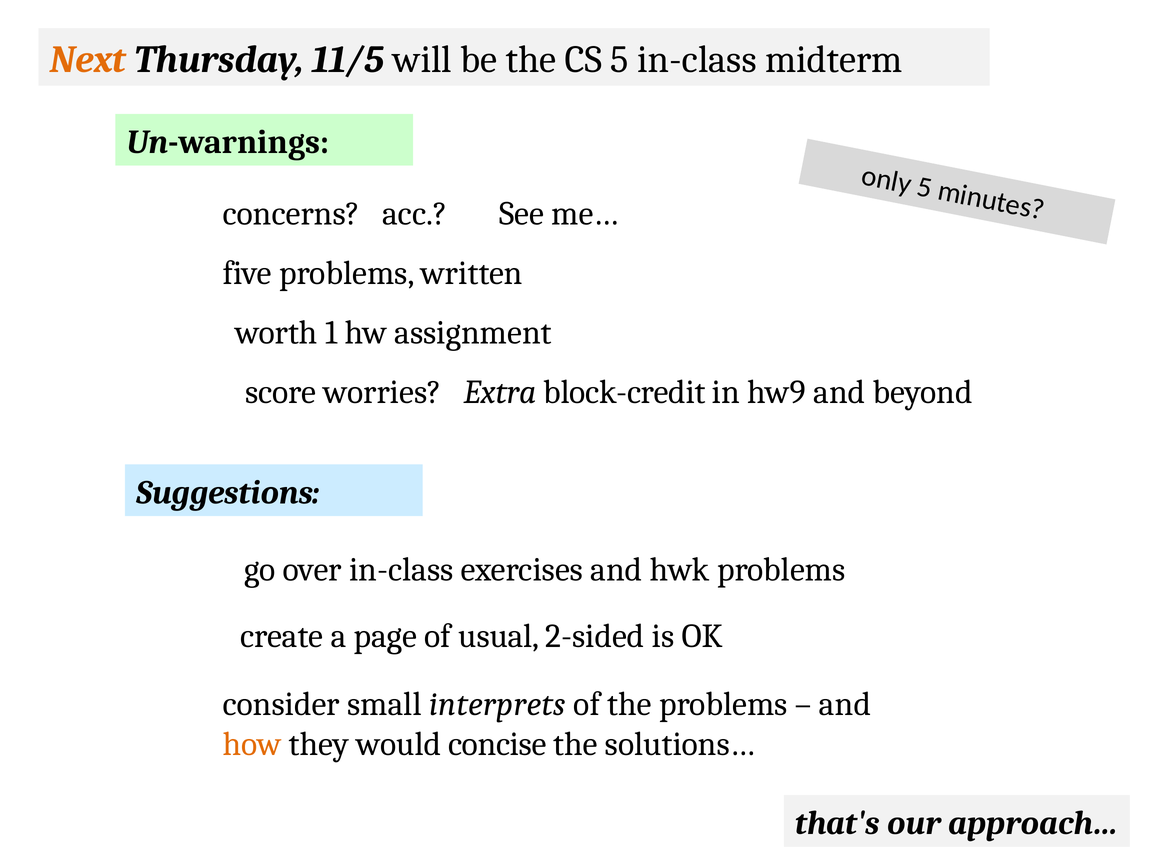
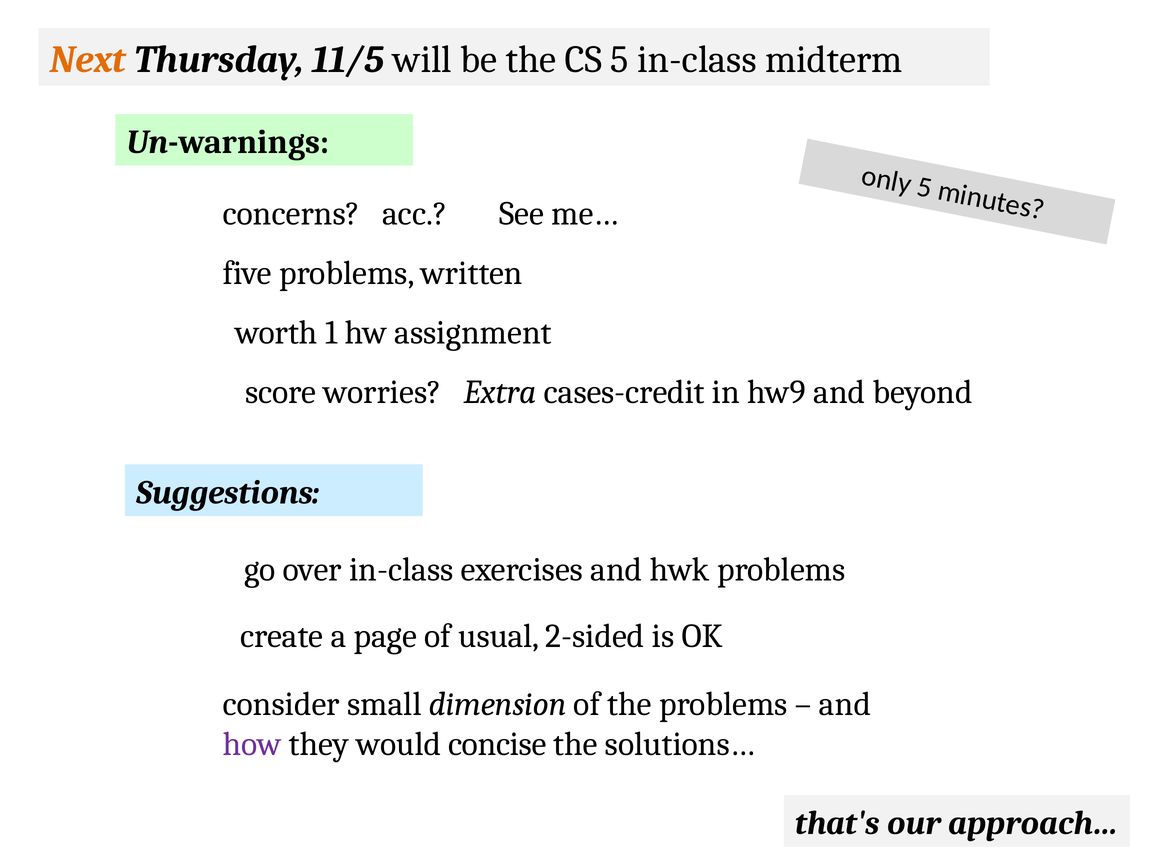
block-credit: block-credit -> cases-credit
interprets: interprets -> dimension
how colour: orange -> purple
